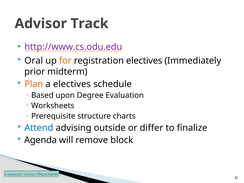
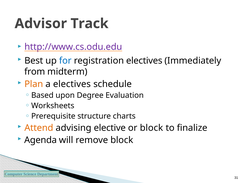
Oral: Oral -> Best
for colour: orange -> blue
prior: prior -> from
Attend colour: blue -> orange
outside: outside -> elective
or differ: differ -> block
